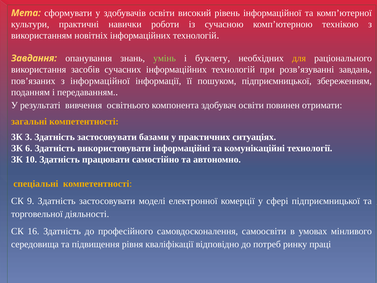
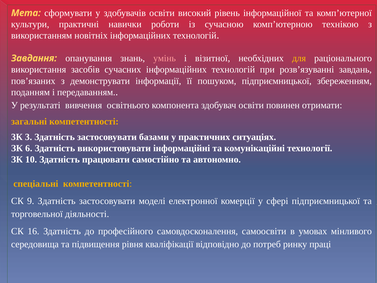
умінь colour: light green -> pink
буклету: буклету -> візитної
з інформаційної: інформаційної -> демонструвати
